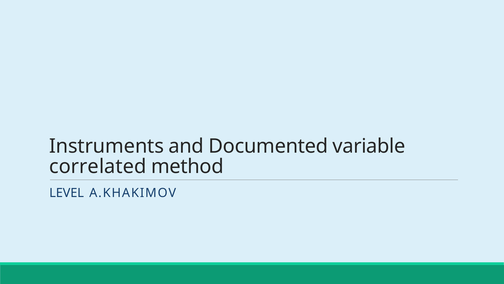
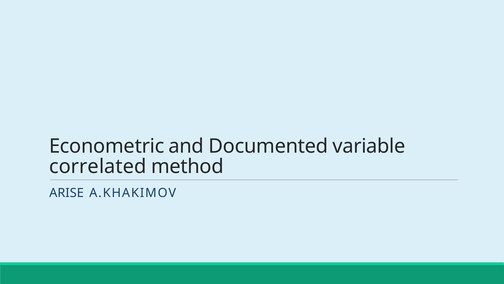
Instruments: Instruments -> Econometric
LEVEL: LEVEL -> ARISE
